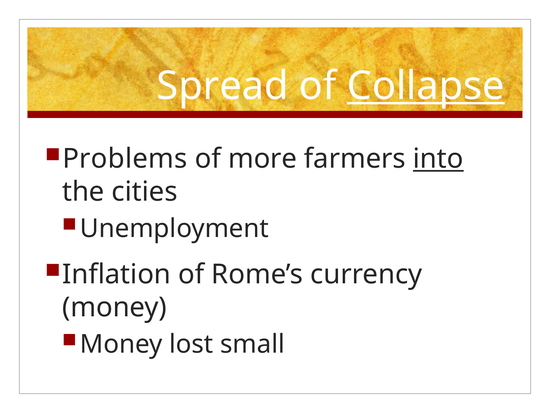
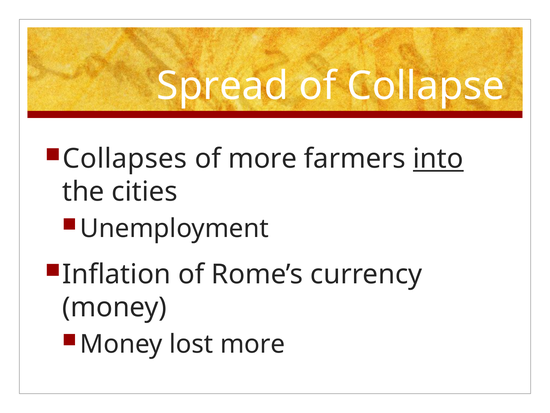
Collapse underline: present -> none
Problems: Problems -> Collapses
lost small: small -> more
